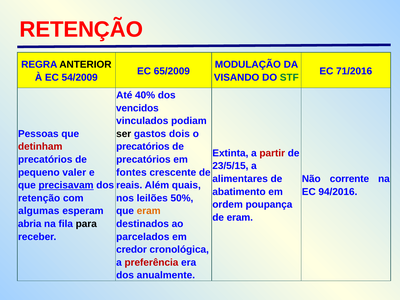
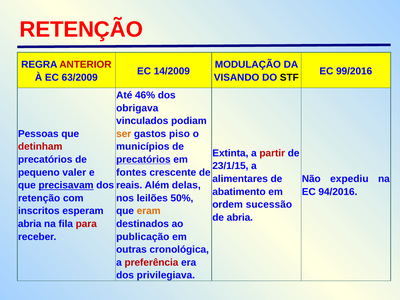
ANTERIOR colour: black -> red
65/2009: 65/2009 -> 14/2009
71/2016: 71/2016 -> 99/2016
54/2009: 54/2009 -> 63/2009
STF colour: green -> black
40%: 40% -> 46%
vencidos: vencidos -> obrigava
ser colour: black -> orange
dois: dois -> piso
precatórios at (143, 147): precatórios -> municípios
precatórios at (143, 160) underline: none -> present
23/5/15: 23/5/15 -> 23/1/15
corrente: corrente -> expediu
quais: quais -> delas
poupança: poupança -> sucessão
algumas: algumas -> inscritos
de eram: eram -> abria
para colour: black -> red
parcelados: parcelados -> publicação
credor: credor -> outras
anualmente: anualmente -> privilegiava
